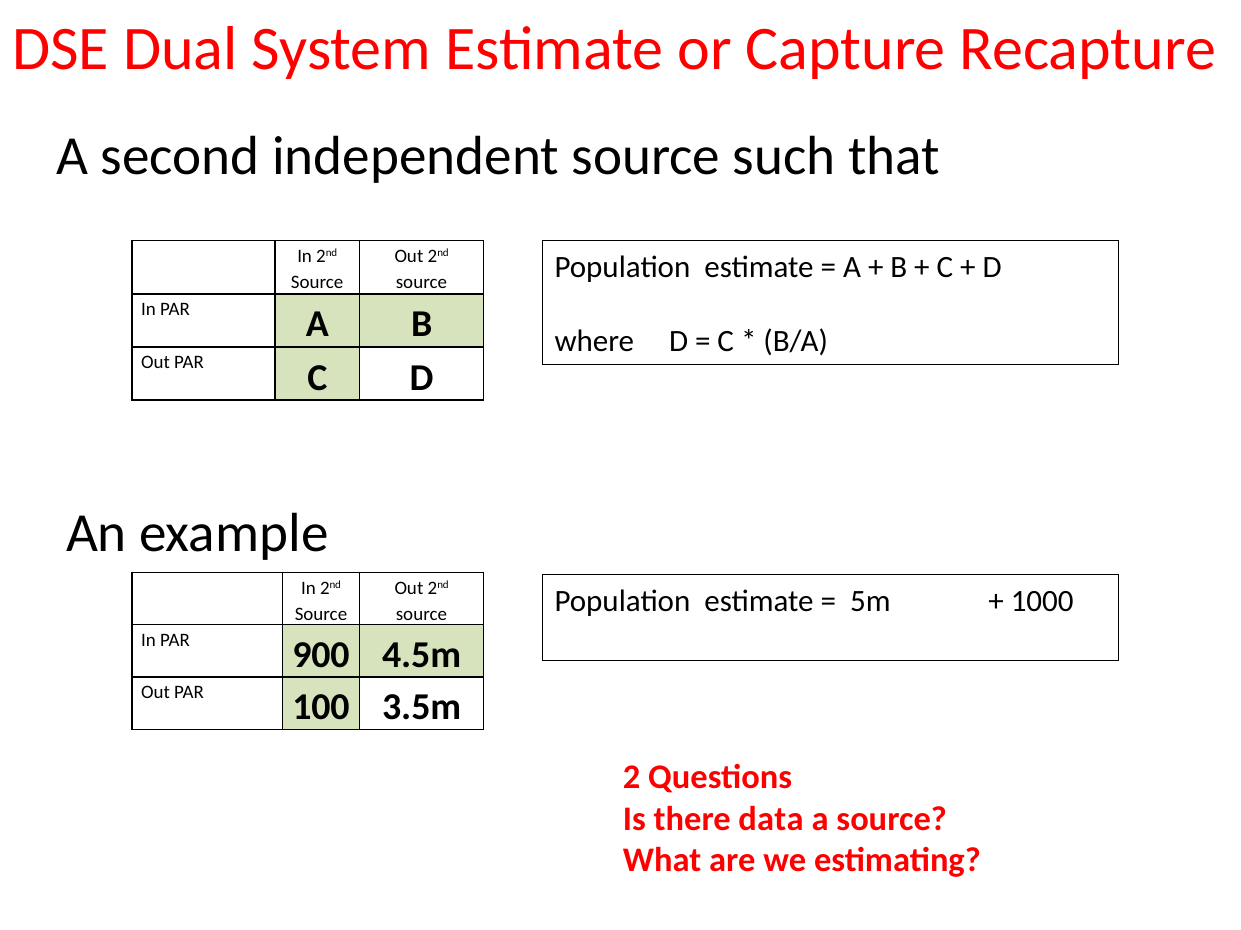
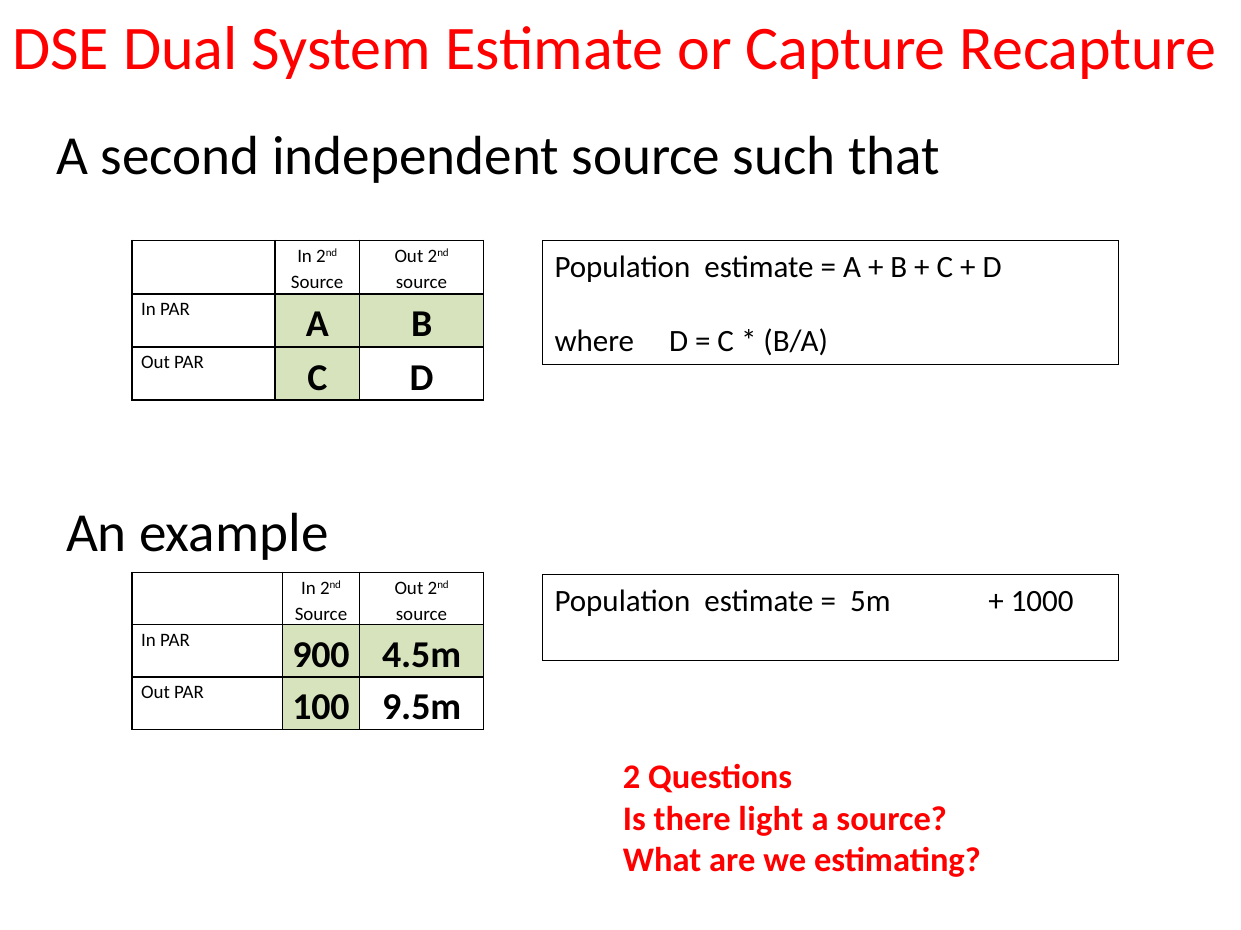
3.5m: 3.5m -> 9.5m
data: data -> light
